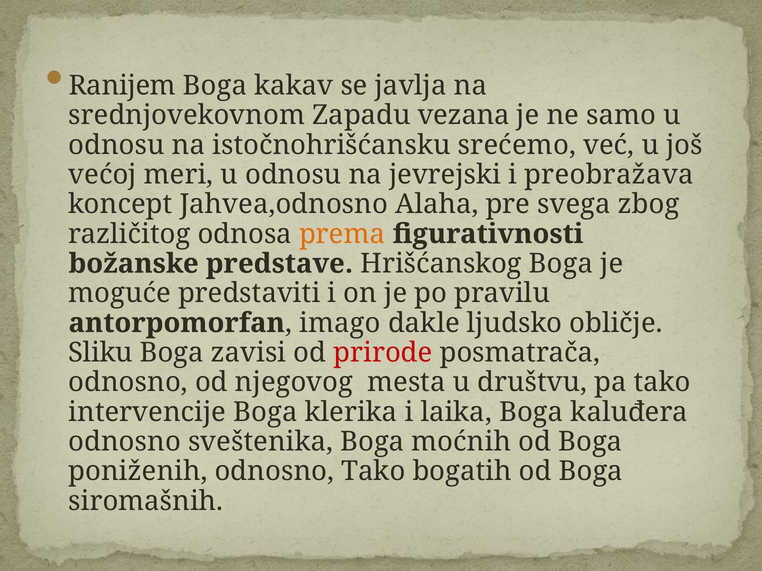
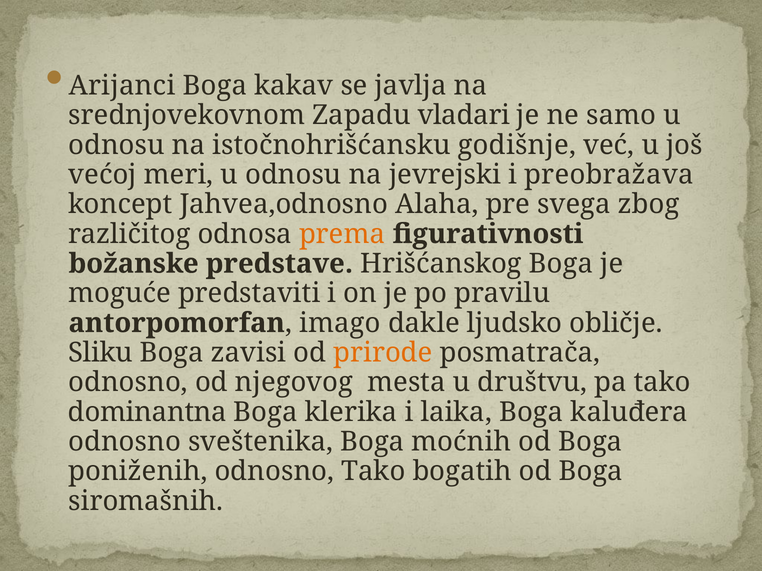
Ranijem: Ranijem -> Arijanci
vezana: vezana -> vladari
srećemo: srećemo -> godišnje
prirode colour: red -> orange
intervencije: intervencije -> dominantna
